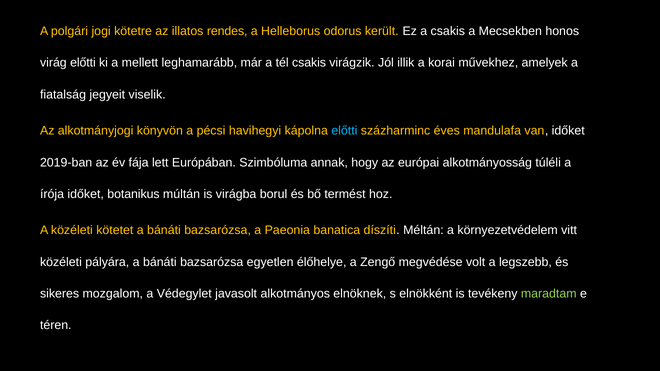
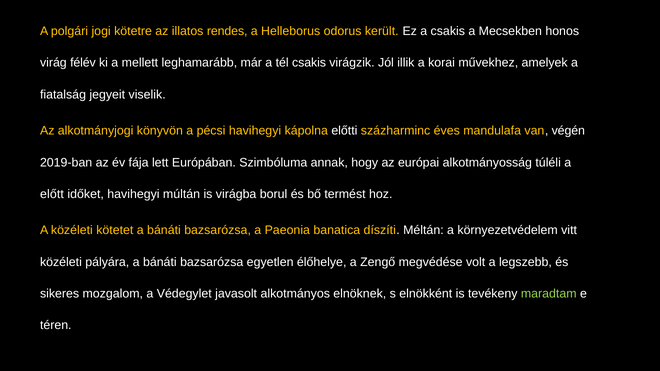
virág előtti: előtti -> félév
előtti at (344, 131) colour: light blue -> white
van időket: időket -> végén
írója: írója -> előtt
időket botanikus: botanikus -> havihegyi
